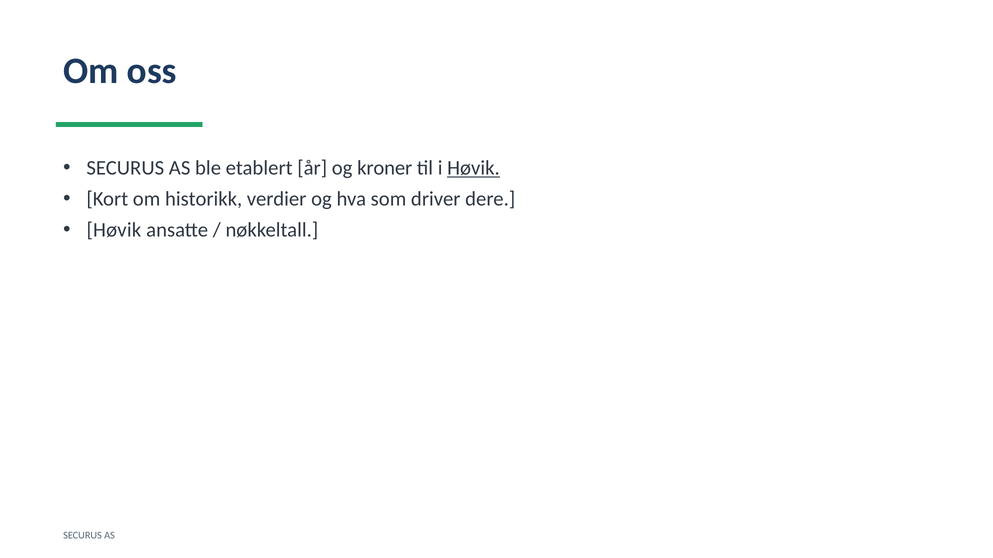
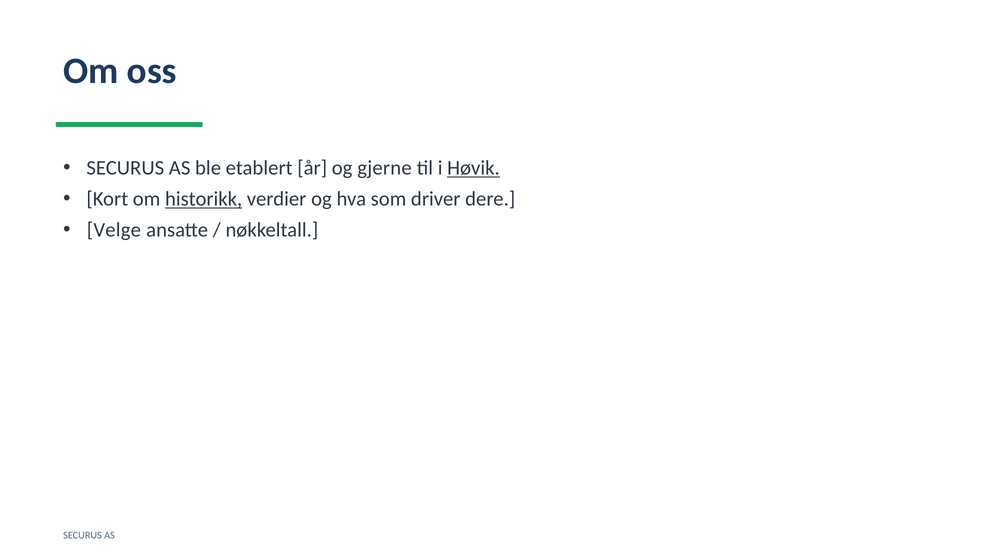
kroner: kroner -> gjerne
historikk underline: none -> present
Høvik at (114, 230): Høvik -> Velge
